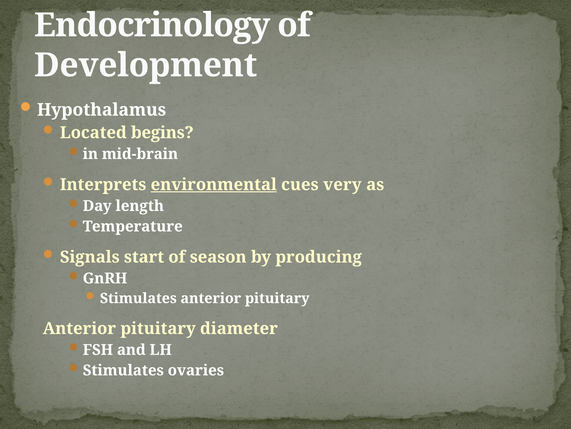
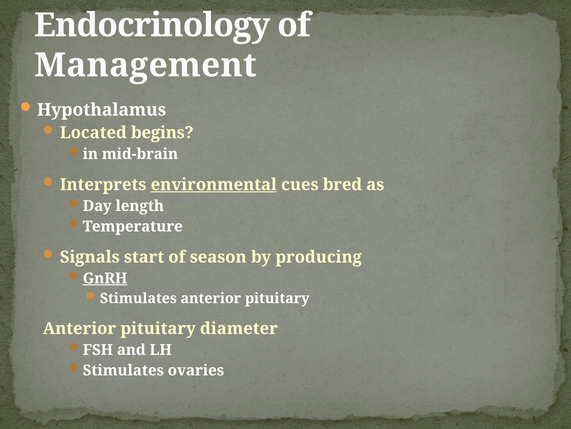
Development: Development -> Management
very: very -> bred
GnRH underline: none -> present
